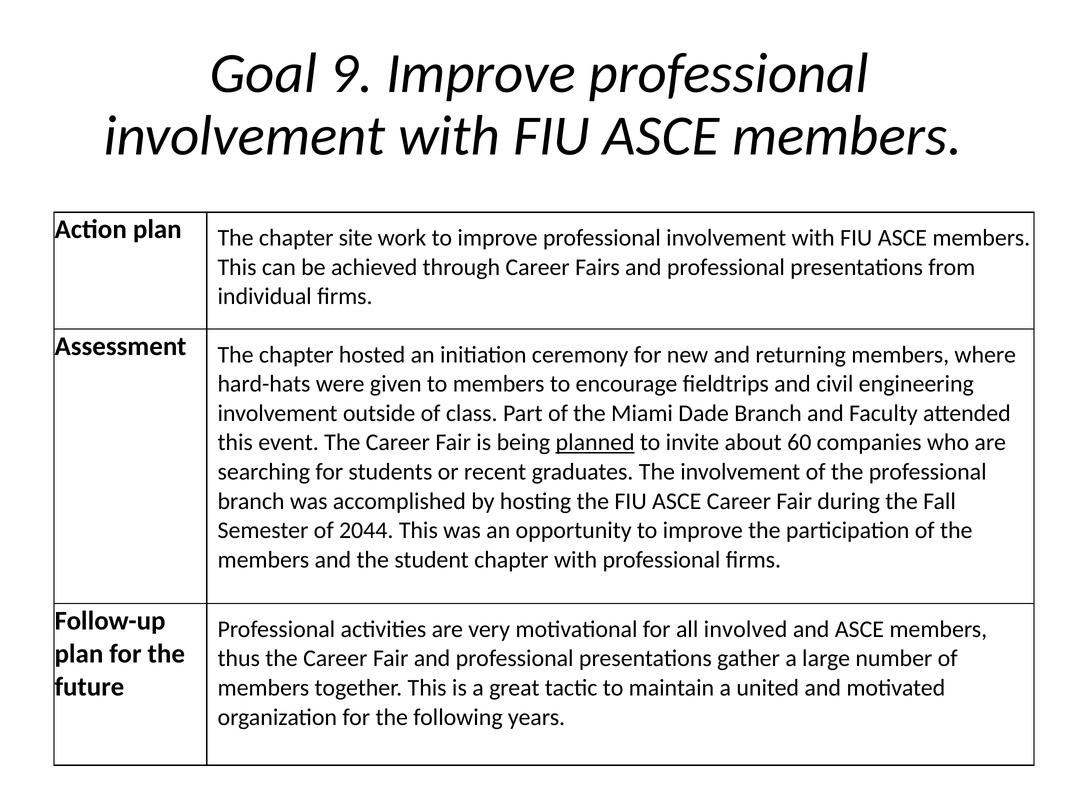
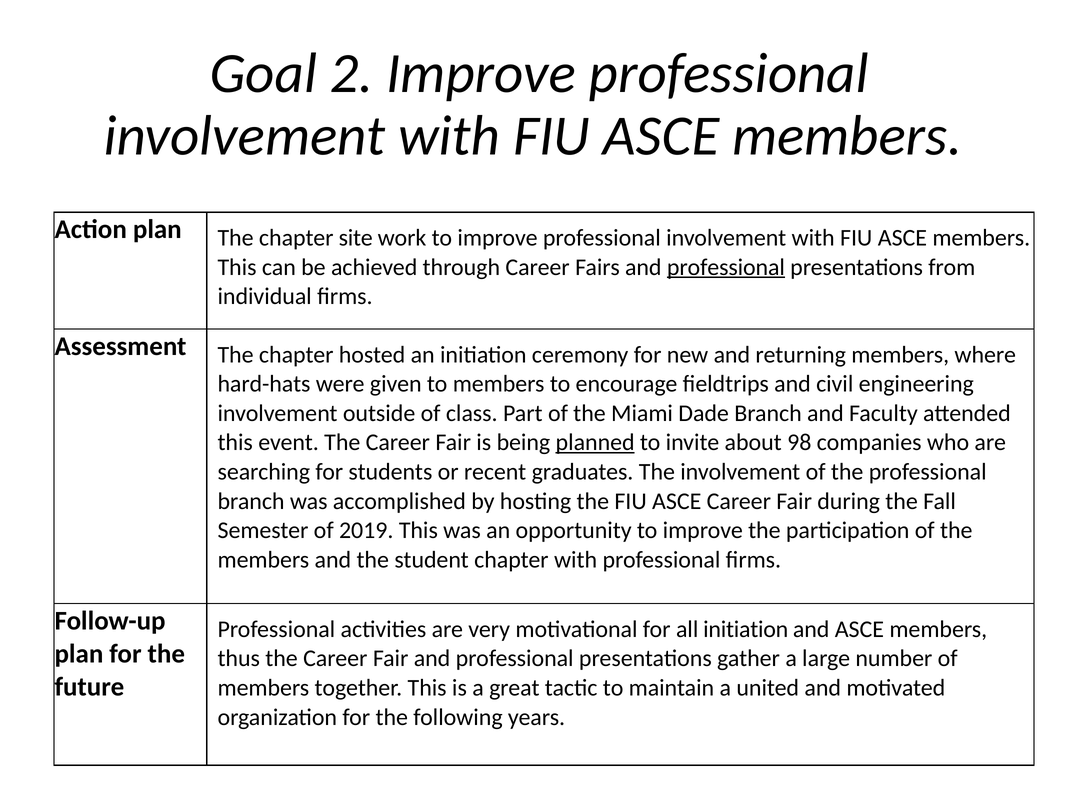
9: 9 -> 2
professional at (726, 267) underline: none -> present
60: 60 -> 98
2044: 2044 -> 2019
all involved: involved -> initiation
